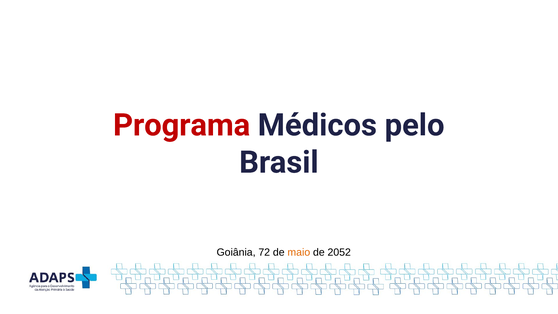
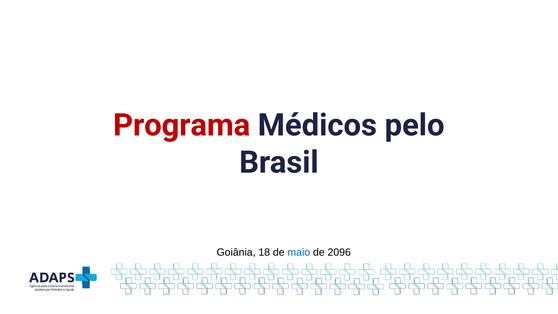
72: 72 -> 18
maio colour: orange -> blue
2052: 2052 -> 2096
